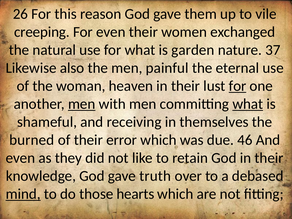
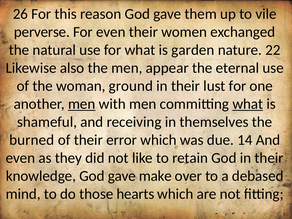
creeping: creeping -> perverse
37: 37 -> 22
painful: painful -> appear
heaven: heaven -> ground
for at (238, 86) underline: present -> none
46: 46 -> 14
truth: truth -> make
mind underline: present -> none
